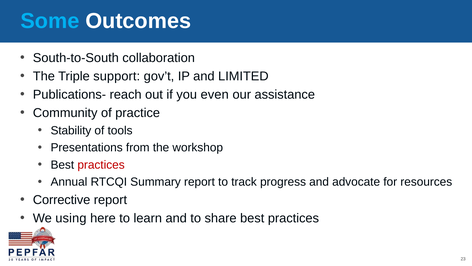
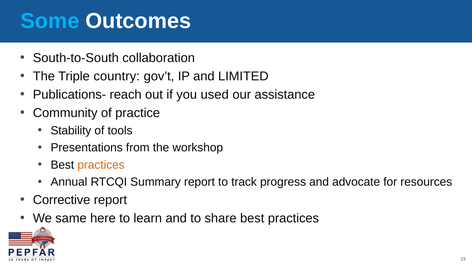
support: support -> country
even: even -> used
practices at (101, 165) colour: red -> orange
using: using -> same
